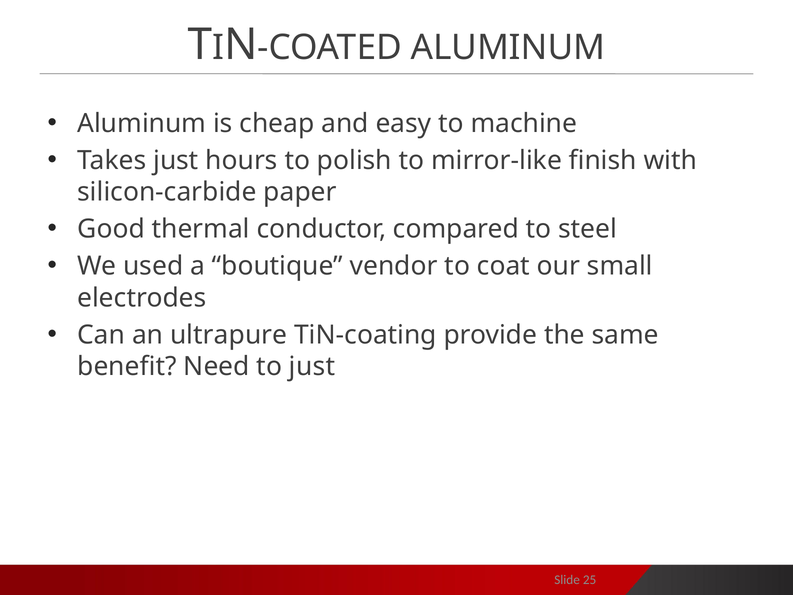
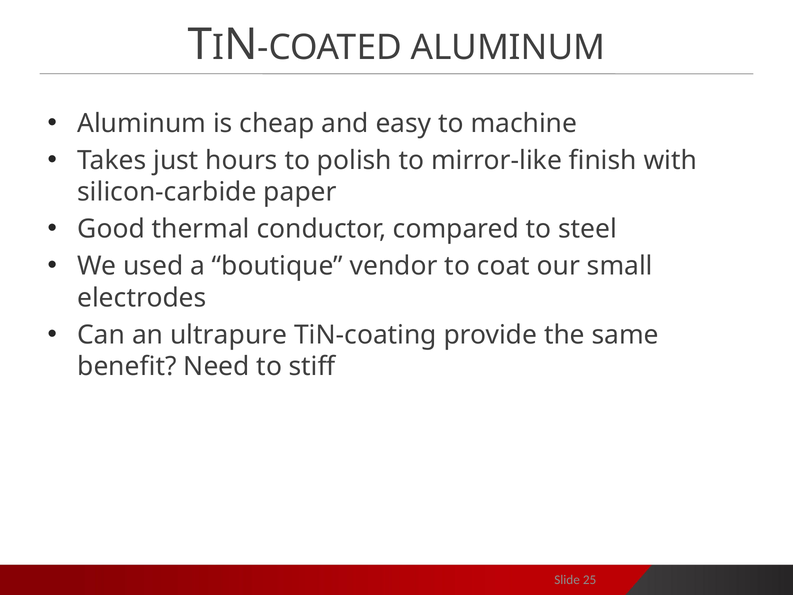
to just: just -> stiff
